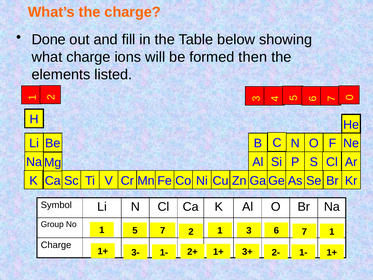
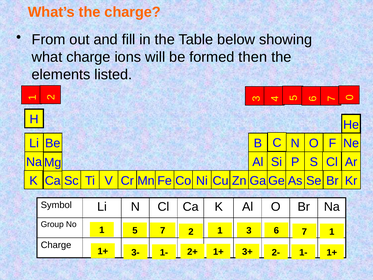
Done: Done -> From
